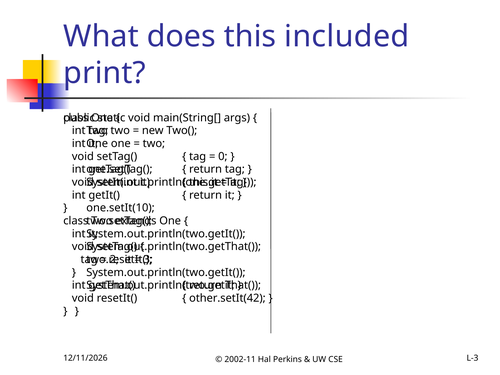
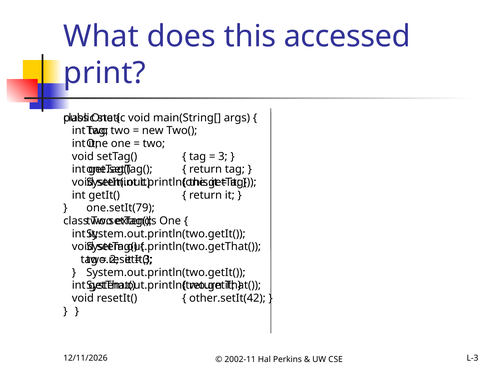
included: included -> accessed
0 at (223, 156): 0 -> 3
one.setIt(10: one.setIt(10 -> one.setIt(79
